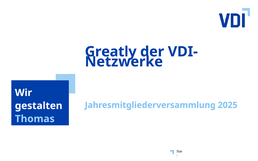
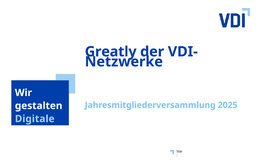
Thomas: Thomas -> Digitale
